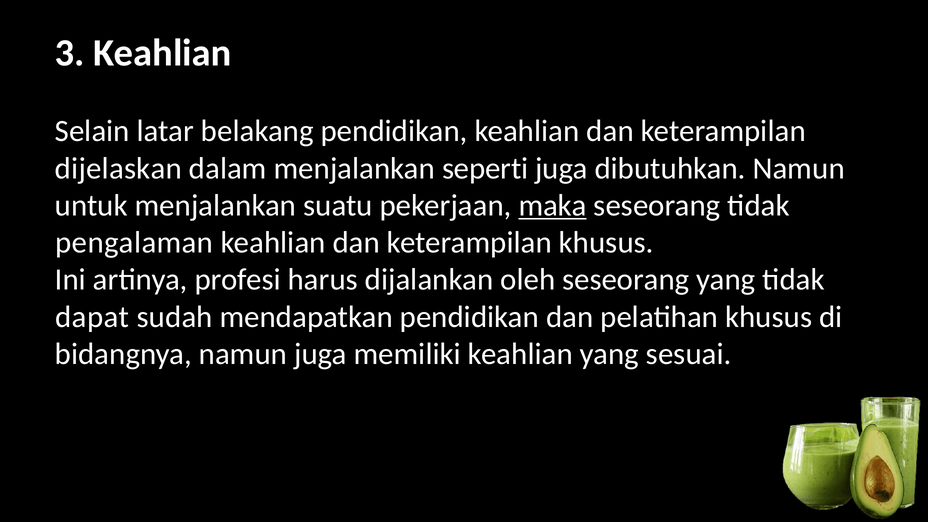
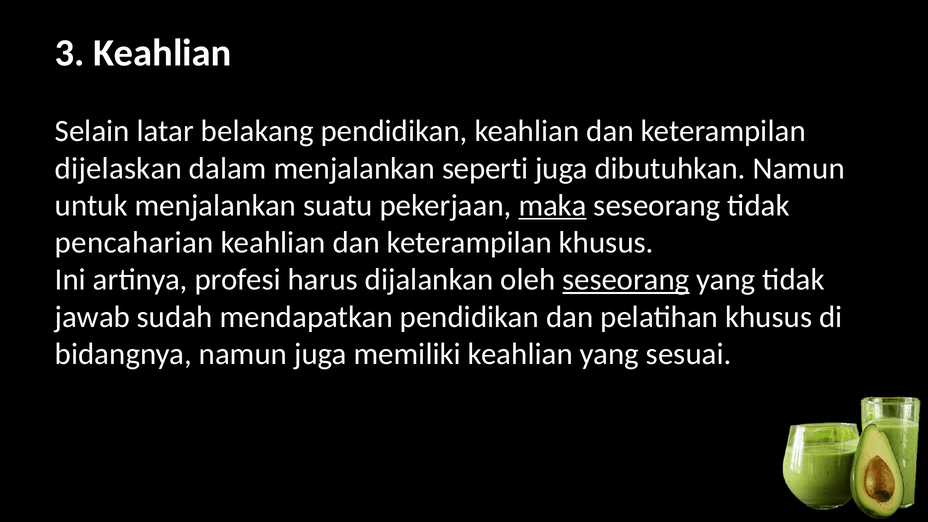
pengalaman: pengalaman -> pencaharian
seseorang at (626, 280) underline: none -> present
dapat: dapat -> jawab
